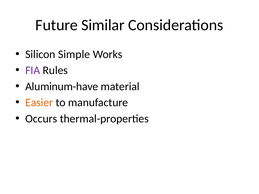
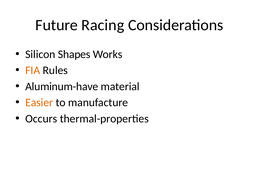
Similar: Similar -> Racing
Simple: Simple -> Shapes
FIA colour: purple -> orange
